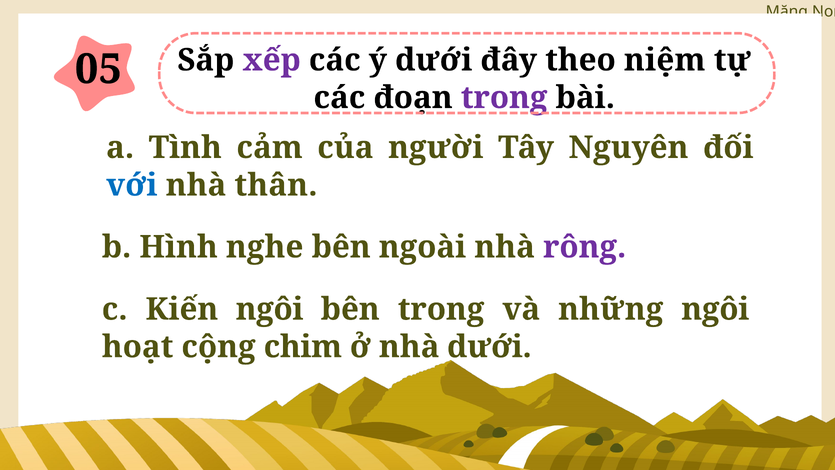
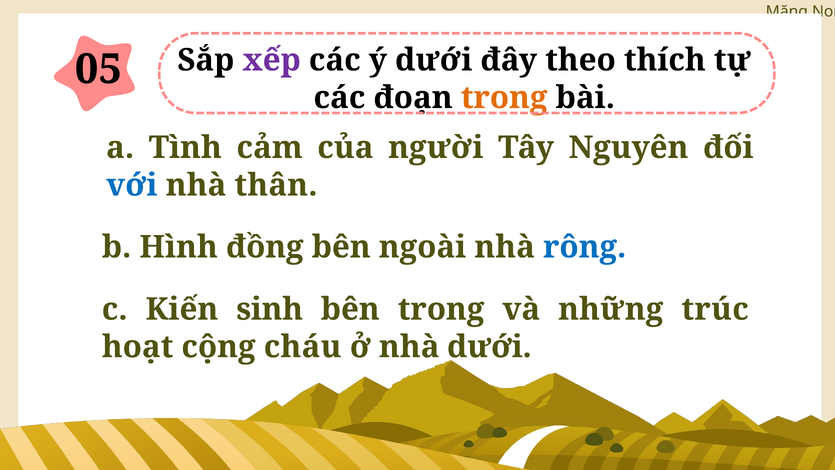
niệm: niệm -> thích
trong at (504, 98) colour: purple -> orange
nghe: nghe -> đồng
rông colour: purple -> blue
Kiến ngôi: ngôi -> sinh
những ngôi: ngôi -> trúc
chim: chim -> cháu
